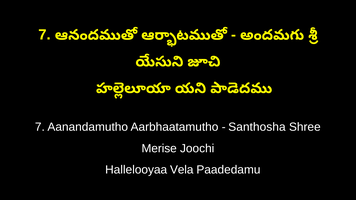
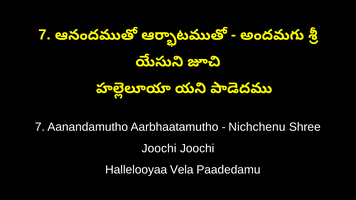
Santhosha: Santhosha -> Nichchenu
Merise at (159, 149): Merise -> Joochi
